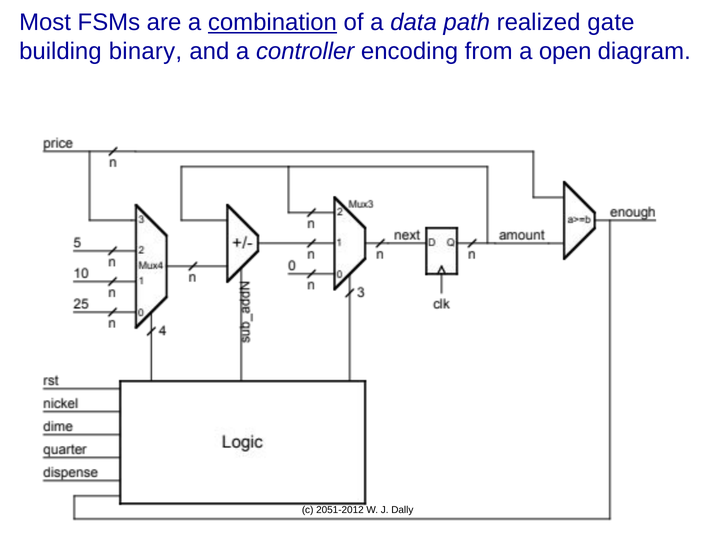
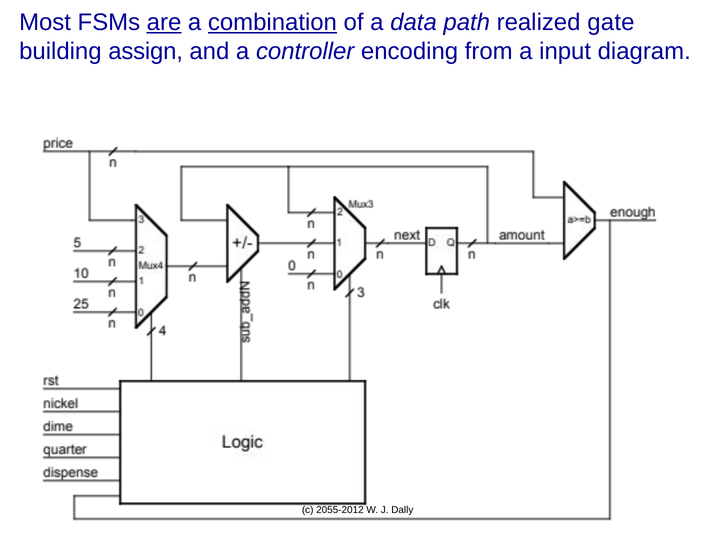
are underline: none -> present
binary: binary -> assign
open: open -> input
2051-2012: 2051-2012 -> 2055-2012
